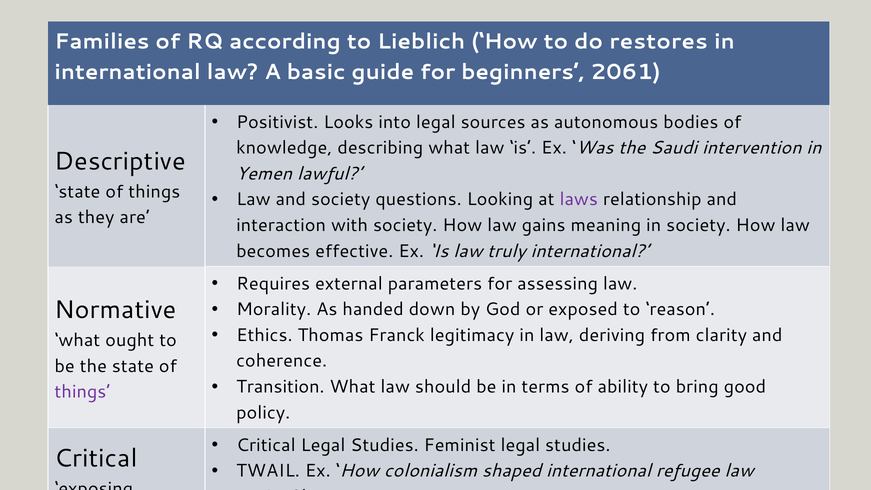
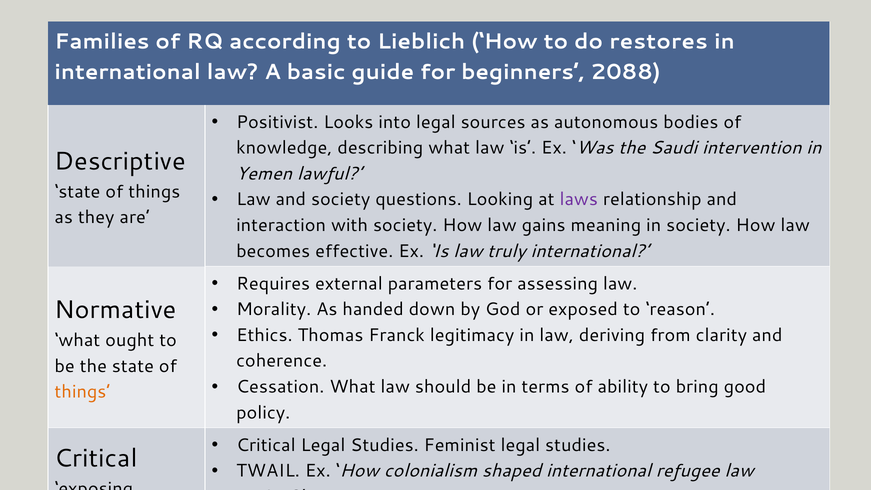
2061: 2061 -> 2088
Transition: Transition -> Cessation
things at (82, 392) colour: purple -> orange
